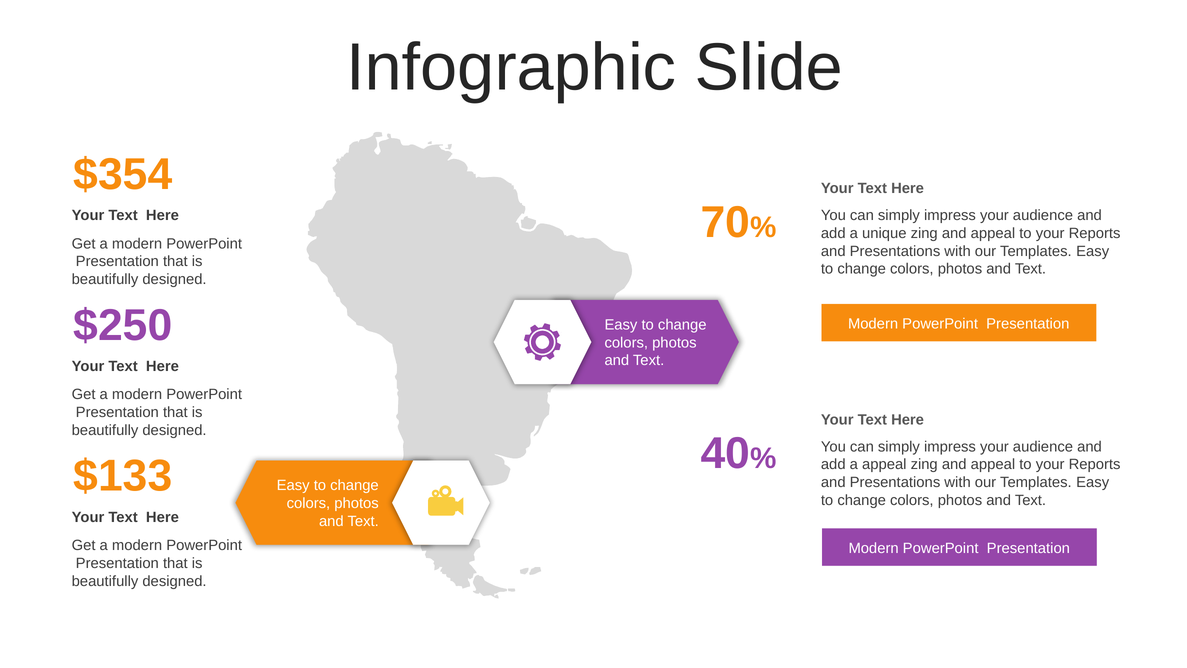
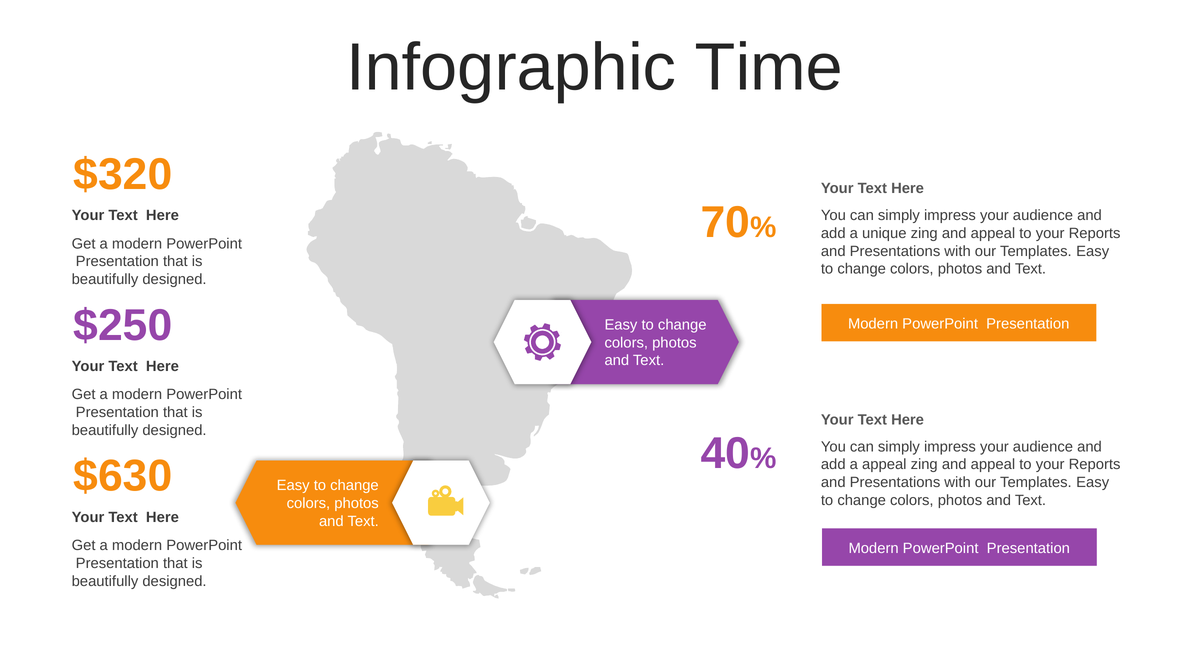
Slide: Slide -> Time
$354: $354 -> $320
$133: $133 -> $630
